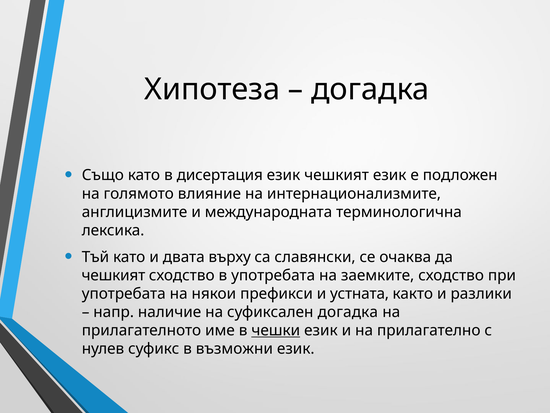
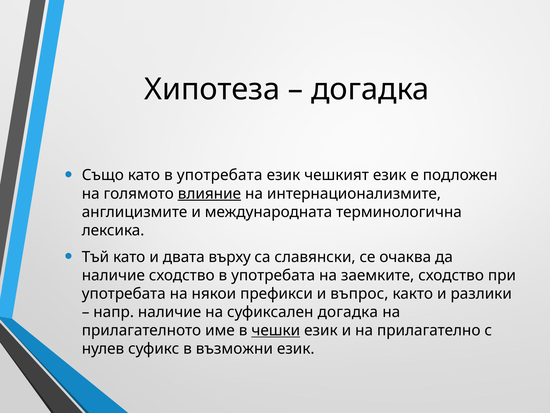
като в дисертация: дисертация -> употребата
влияние underline: none -> present
чешкият at (113, 275): чешкият -> наличие
устната: устната -> въпрос
